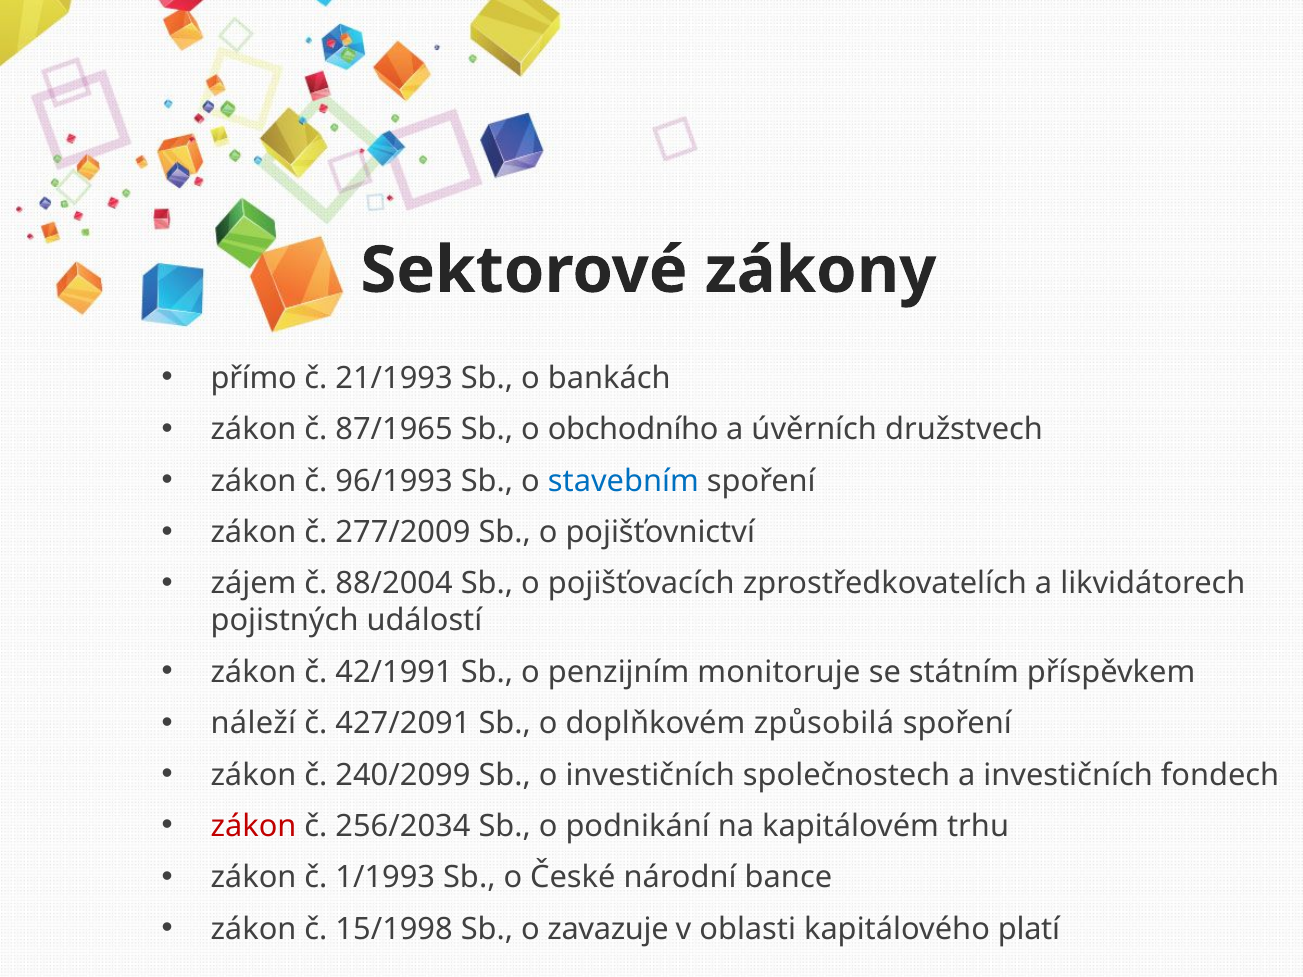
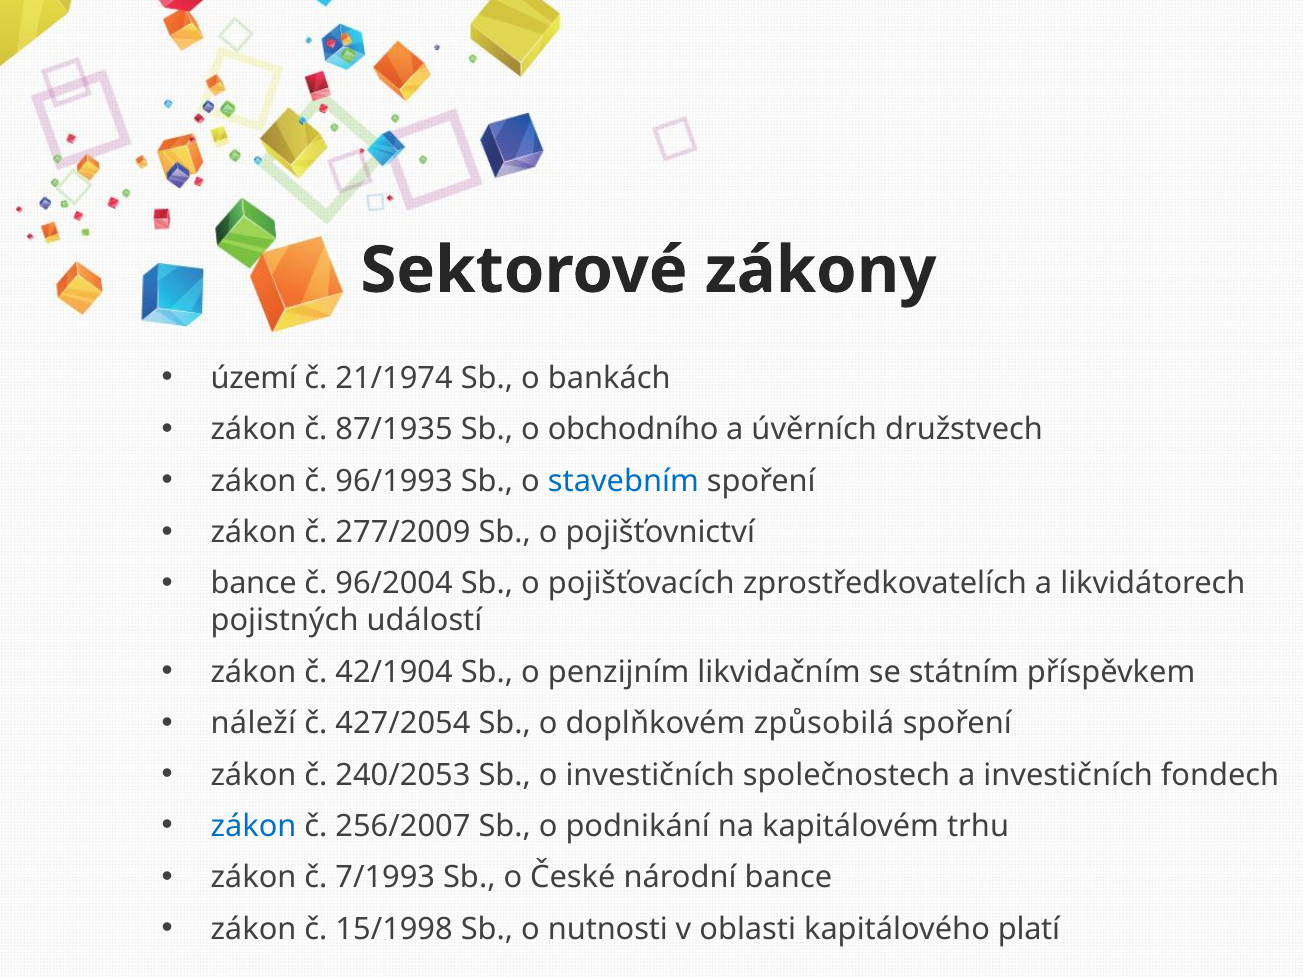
přímo: přímo -> území
21/1993: 21/1993 -> 21/1974
87/1965: 87/1965 -> 87/1935
zájem at (254, 584): zájem -> bance
88/2004: 88/2004 -> 96/2004
42/1991: 42/1991 -> 42/1904
monitoruje: monitoruje -> likvidačním
427/2091: 427/2091 -> 427/2054
240/2099: 240/2099 -> 240/2053
zákon at (254, 826) colour: red -> blue
256/2034: 256/2034 -> 256/2007
1/1993: 1/1993 -> 7/1993
zavazuje: zavazuje -> nutnosti
